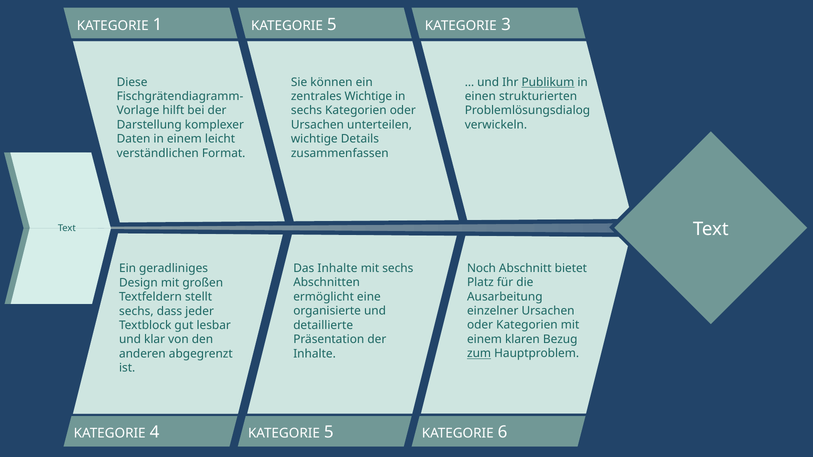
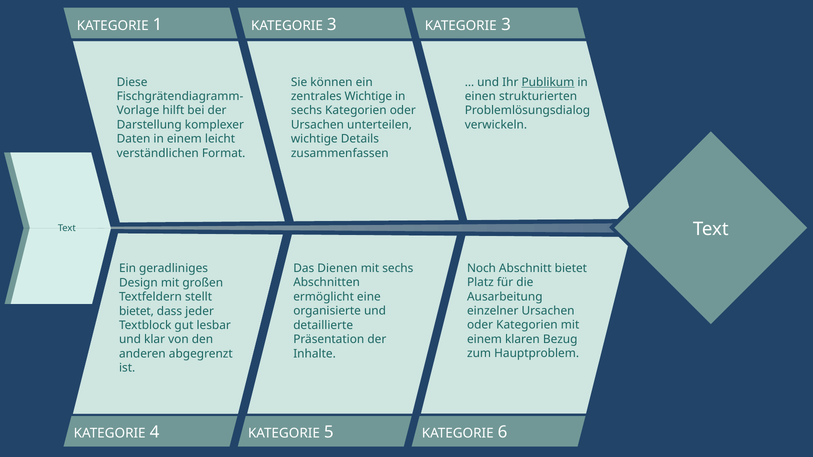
5 at (332, 24): 5 -> 3
Das Inhalte: Inhalte -> Dienen
sechs at (136, 311): sechs -> bietet
zum underline: present -> none
